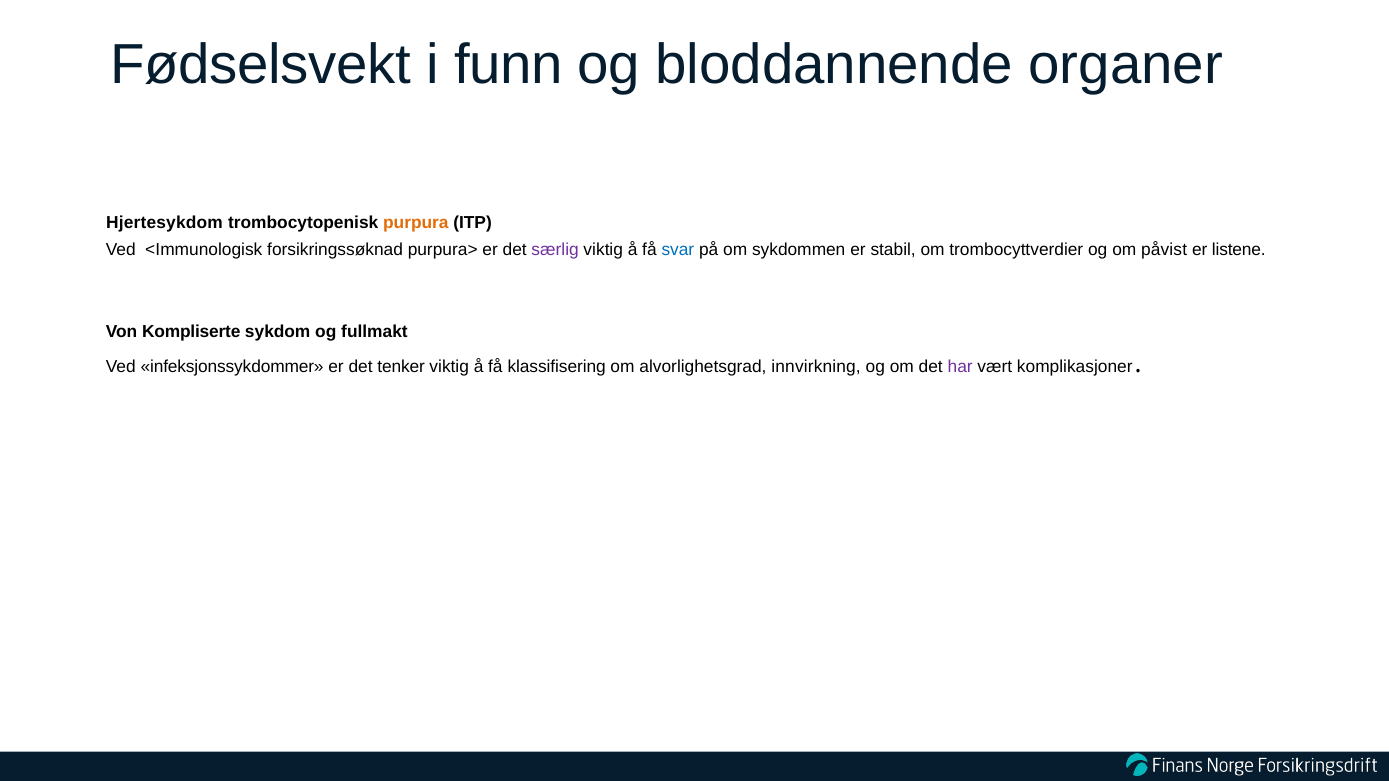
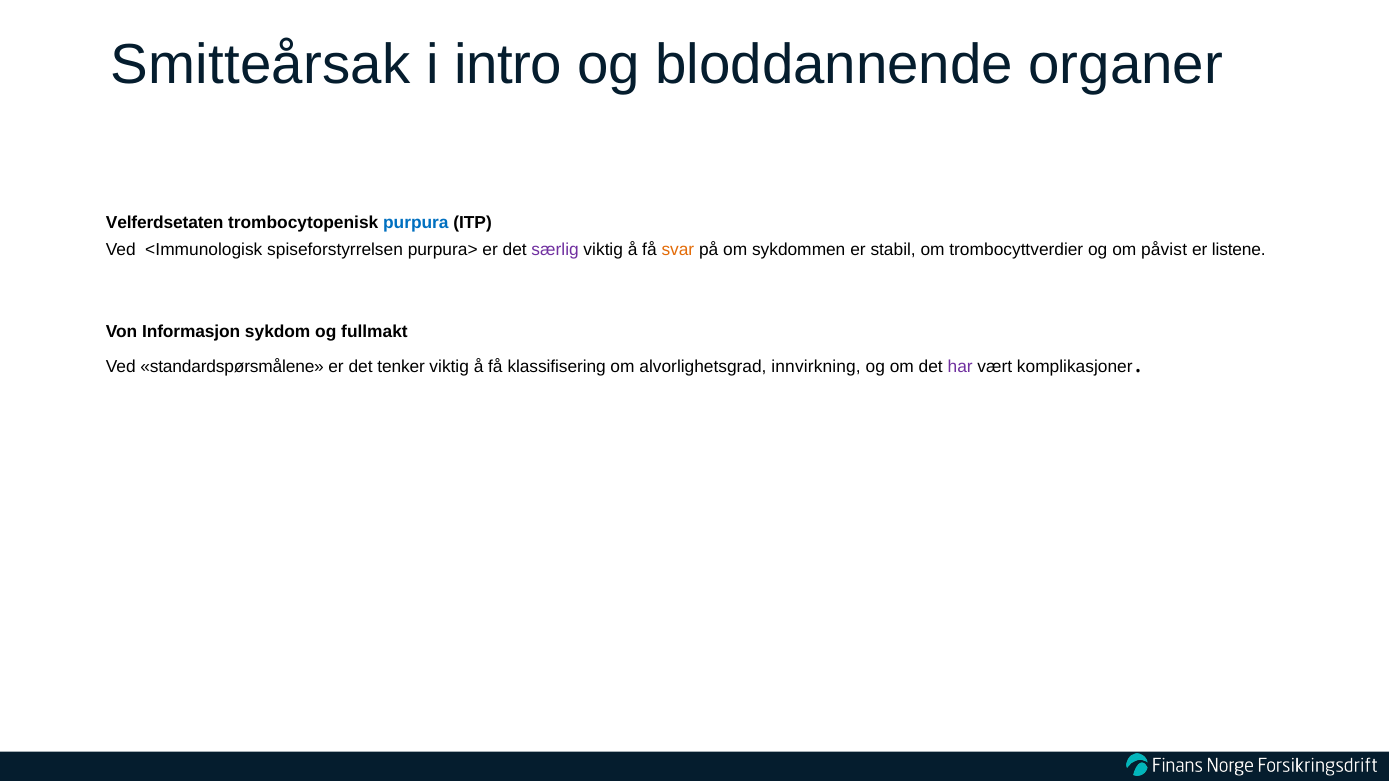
Fødselsvekt: Fødselsvekt -> Smitteårsak
funn: funn -> intro
Hjertesykdom: Hjertesykdom -> Velferdsetaten
purpura colour: orange -> blue
forsikringssøknad: forsikringssøknad -> spiseforstyrrelsen
svar colour: blue -> orange
Kompliserte: Kompliserte -> Informasjon
infeksjonssykdommer: infeksjonssykdommer -> standardspørsmålene
